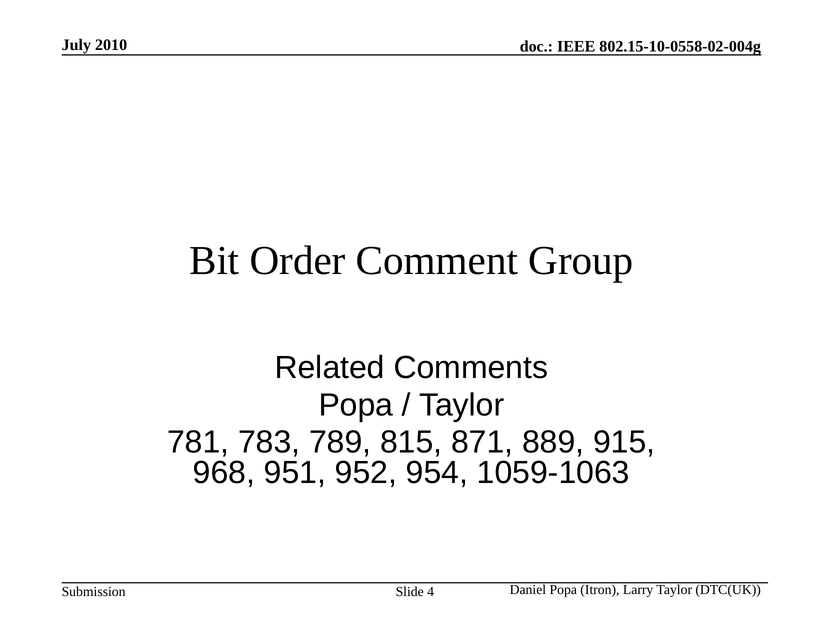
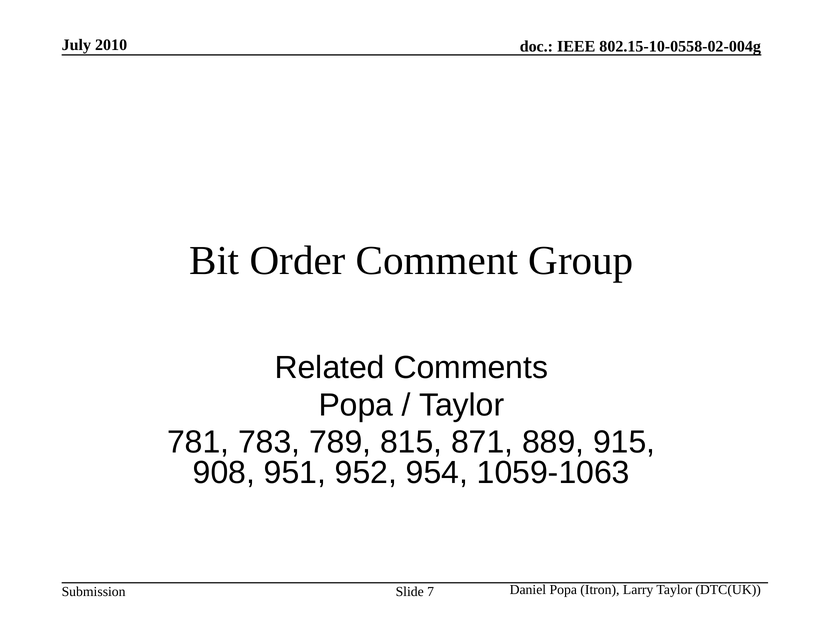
968: 968 -> 908
4: 4 -> 7
